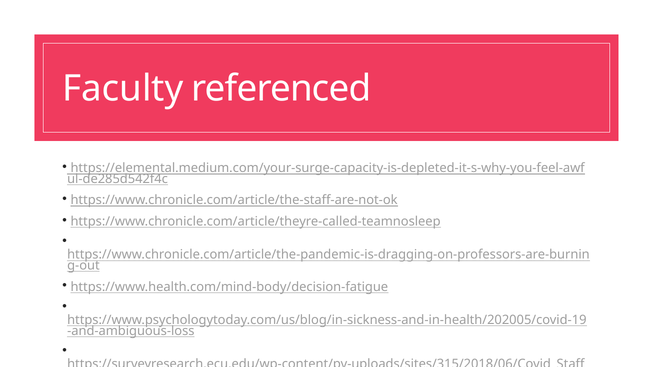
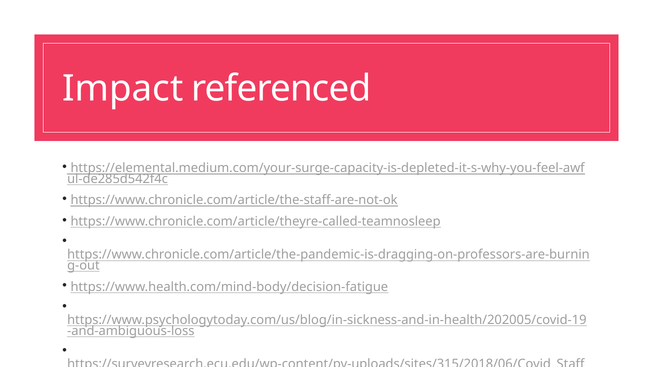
Faculty: Faculty -> Impact
